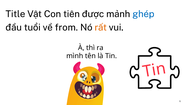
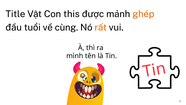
tiên: tiên -> this
ghép colour: blue -> orange
from: from -> cùng
